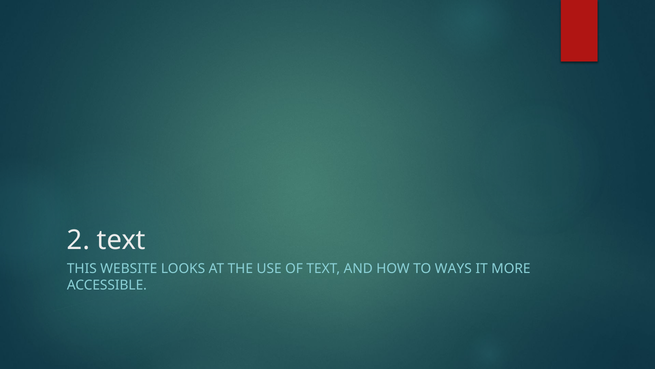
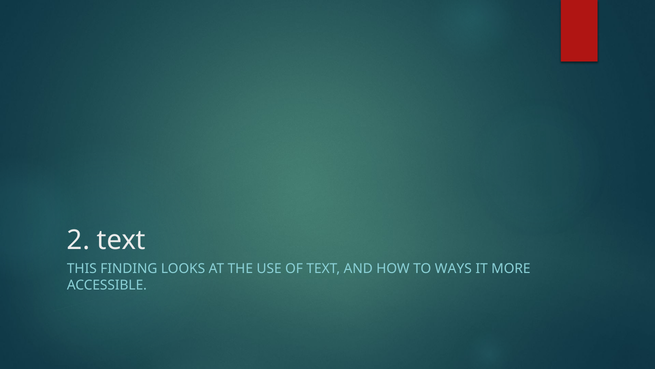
WEBSITE: WEBSITE -> FINDING
